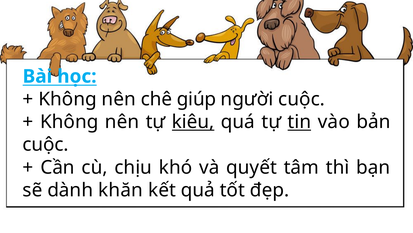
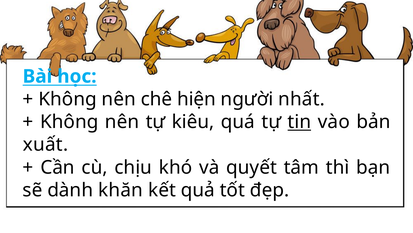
giúp: giúp -> hiện
người cuộc: cuộc -> nhất
kiêu underline: present -> none
cuộc at (46, 145): cuộc -> xuất
